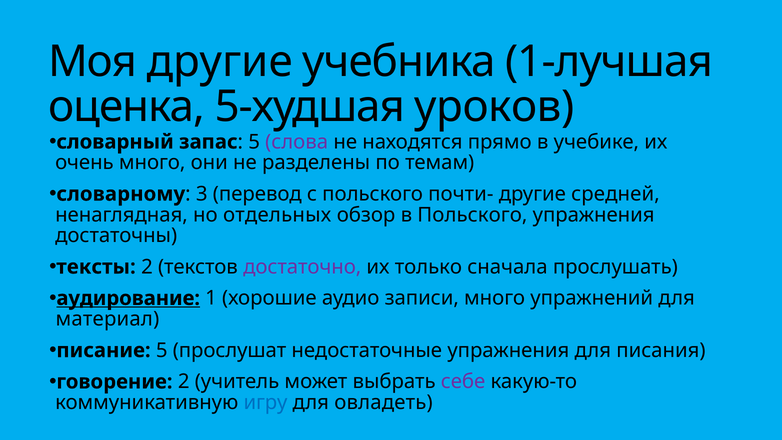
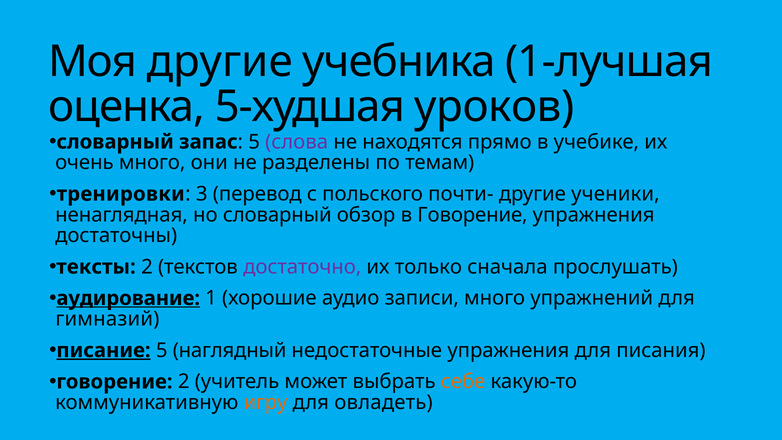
словарному: словарному -> тренировки
средней: средней -> ученики
но отдельных: отдельных -> словарный
в Польского: Польского -> Говорение
материал: материал -> гимназий
писание underline: none -> present
прослушат: прослушат -> наглядный
себе colour: purple -> orange
игру colour: blue -> orange
